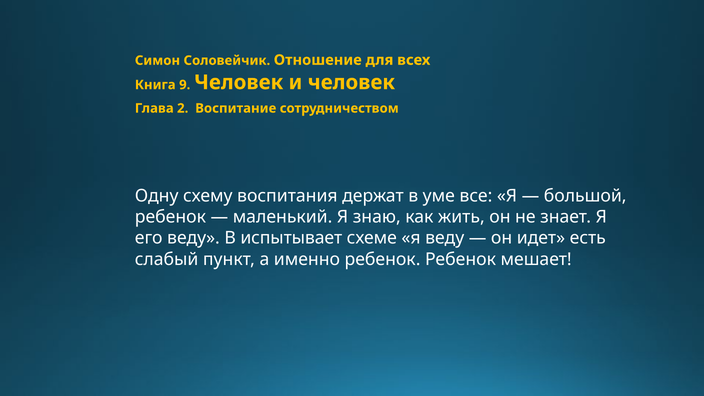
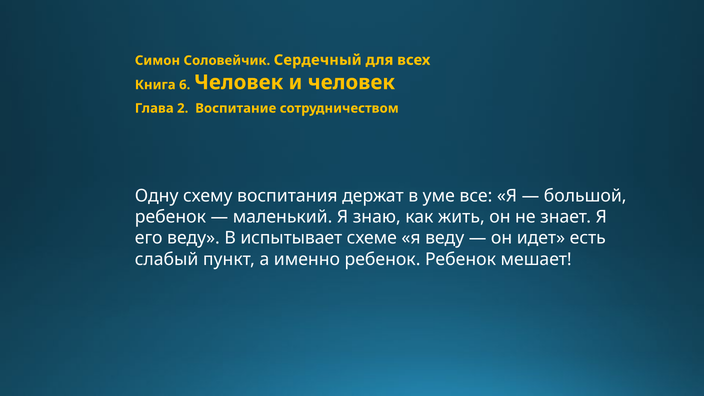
Отношение: Отношение -> Сердечный
9: 9 -> 6
